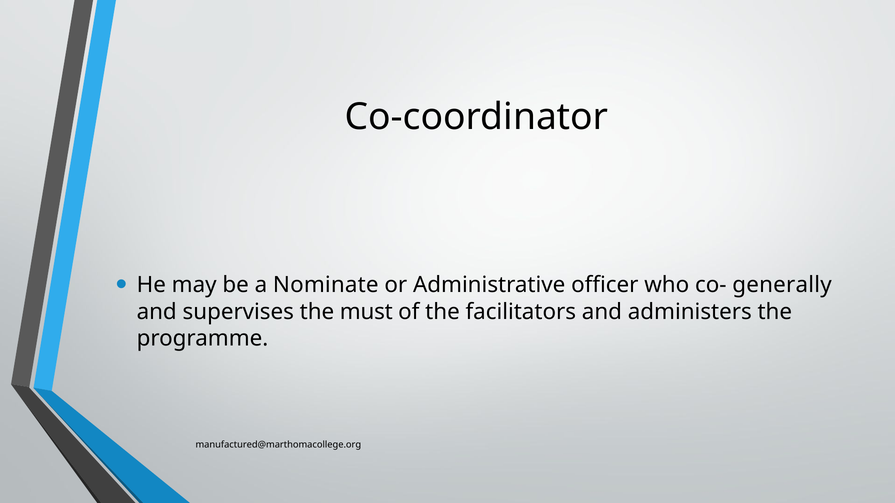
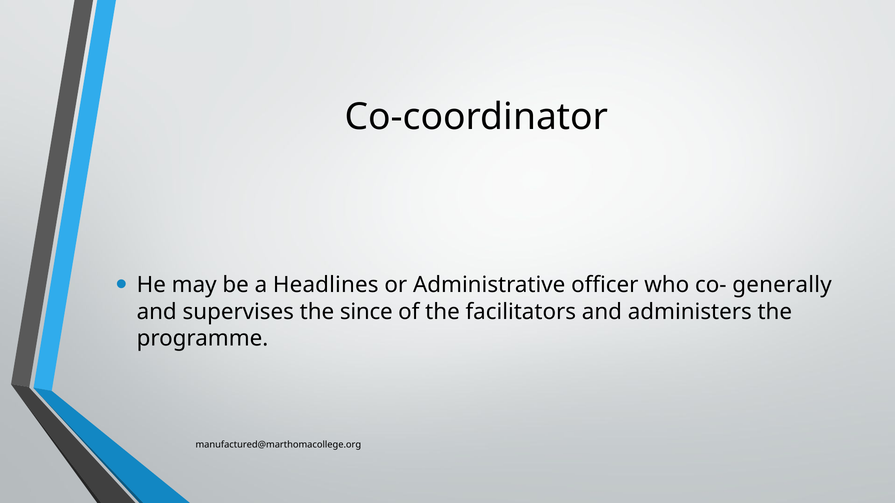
Nominate: Nominate -> Headlines
must: must -> since
